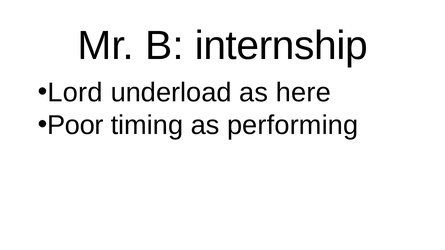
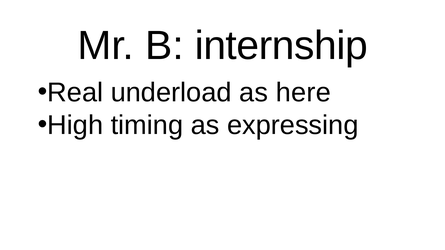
Lord: Lord -> Real
Poor: Poor -> High
performing: performing -> expressing
